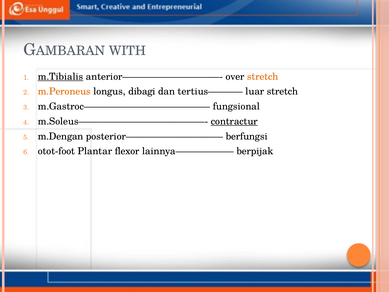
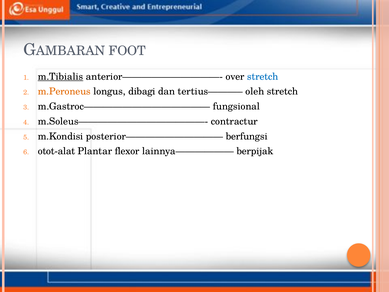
WITH: WITH -> FOOT
stretch at (263, 77) colour: orange -> blue
luar: luar -> oleh
contractur underline: present -> none
m.Dengan: m.Dengan -> m.Kondisi
otot-foot: otot-foot -> otot-alat
